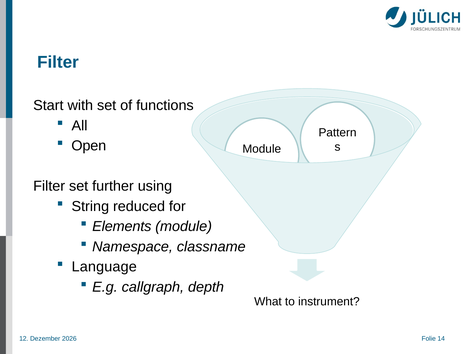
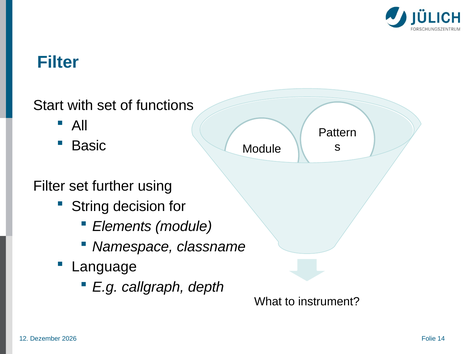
Open: Open -> Basic
reduced: reduced -> decision
